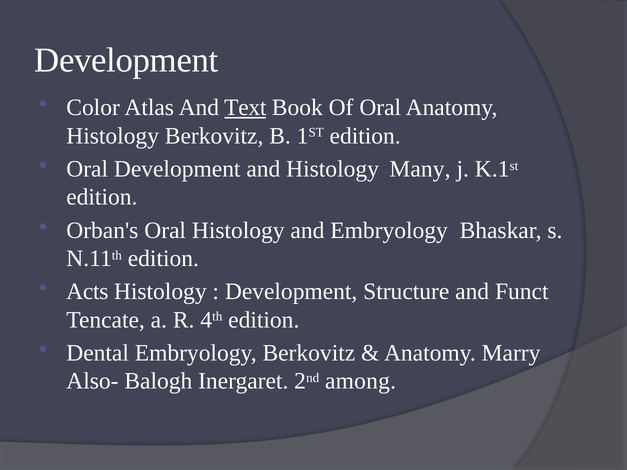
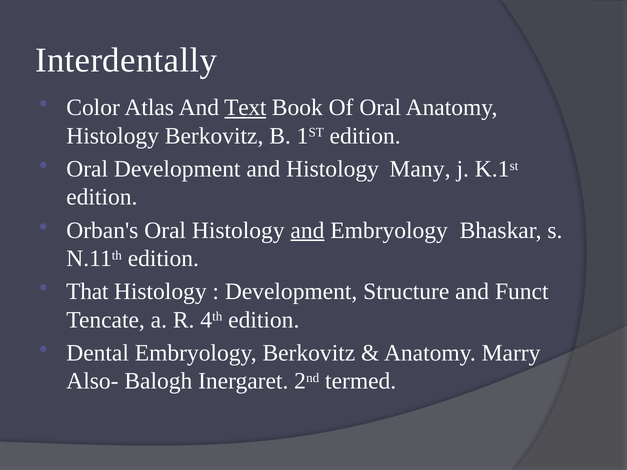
Development at (126, 60): Development -> Interdentally
and at (307, 230) underline: none -> present
Acts: Acts -> That
among: among -> termed
